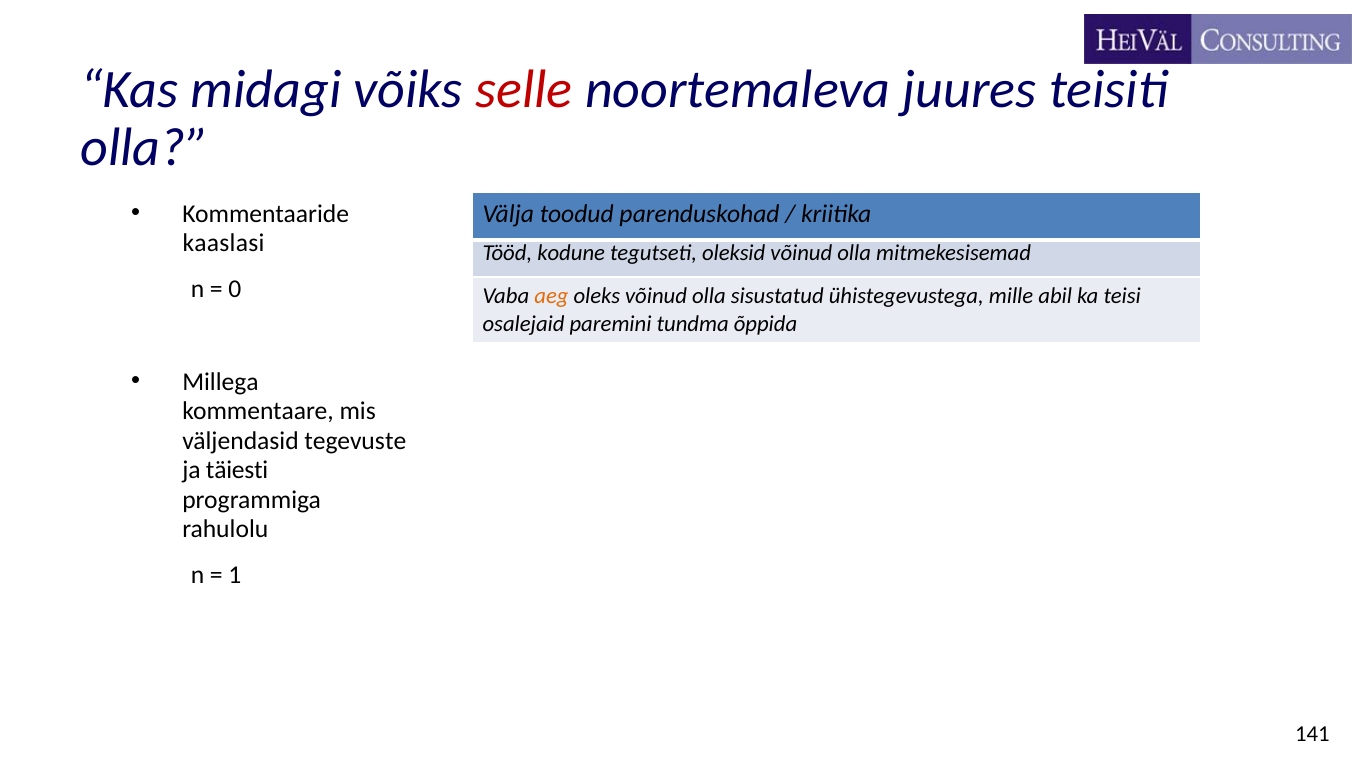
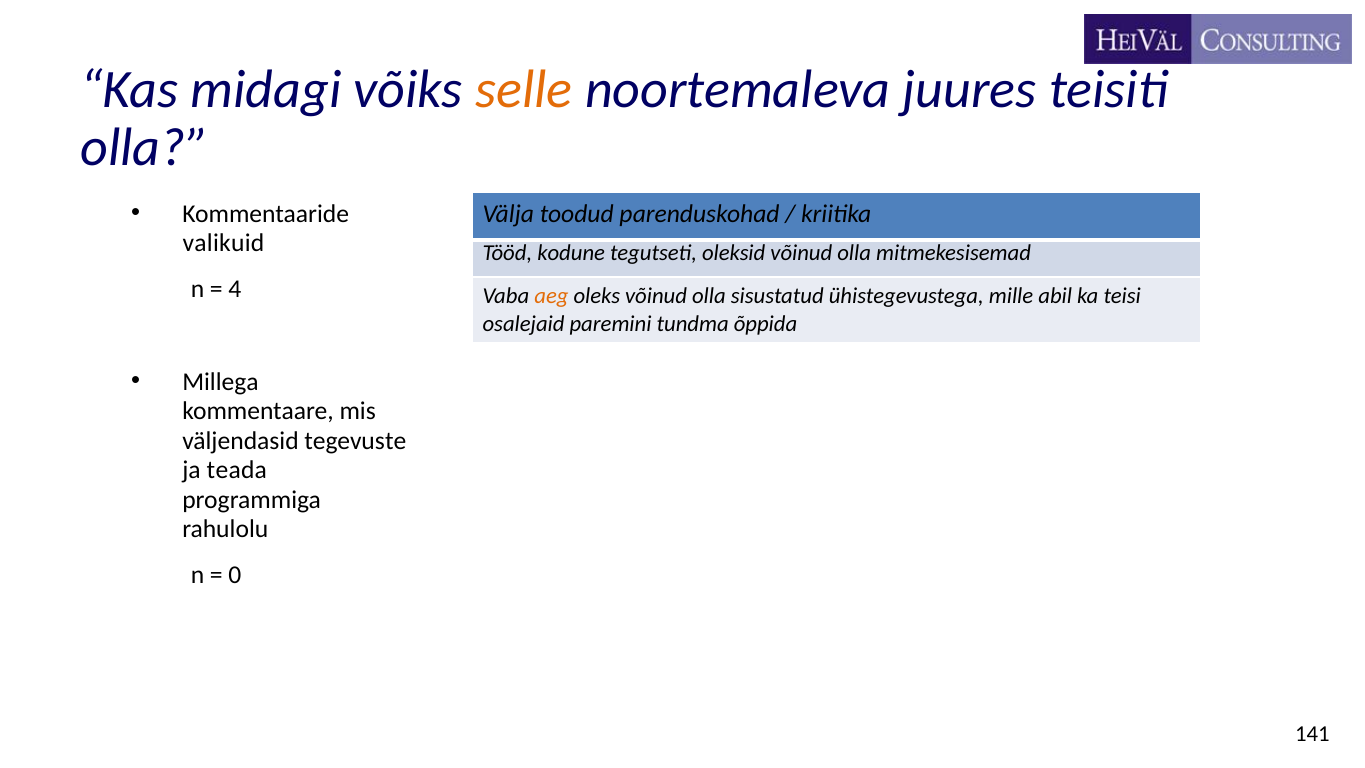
selle colour: red -> orange
kaaslasi: kaaslasi -> valikuid
0: 0 -> 4
täiesti: täiesti -> teada
1: 1 -> 0
